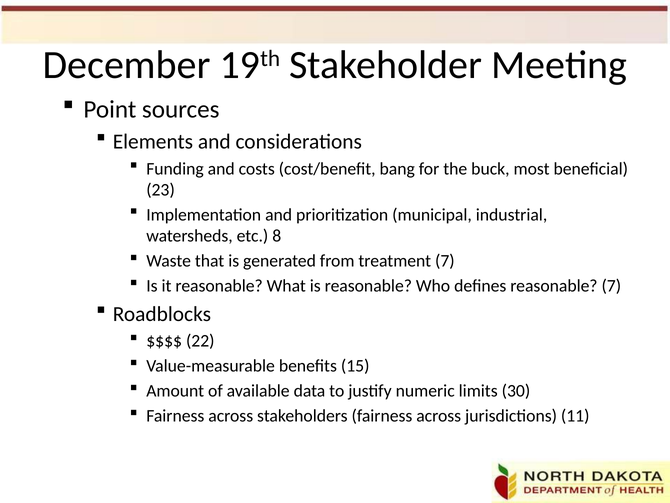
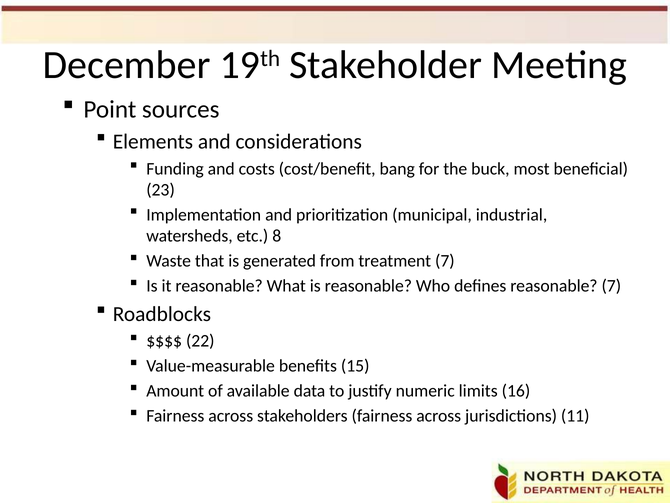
30: 30 -> 16
